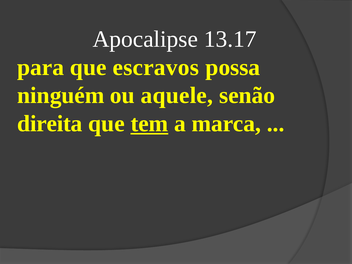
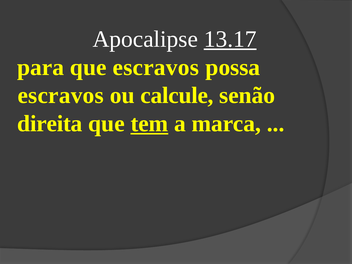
13.17 underline: none -> present
ninguém at (61, 95): ninguém -> escravos
aquele: aquele -> calcule
